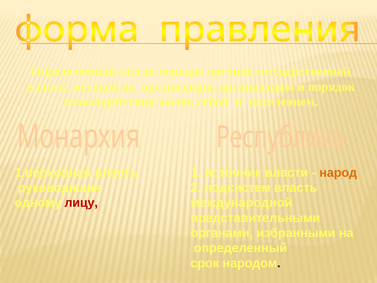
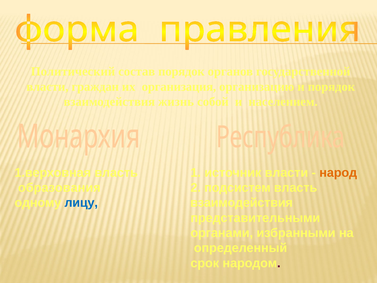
Определенный at (73, 71): Определенный -> Политический
методов: методов -> граждан
руководящая: руководящая -> образования
лицу colour: red -> blue
международной at (241, 203): международной -> взаимодействия
